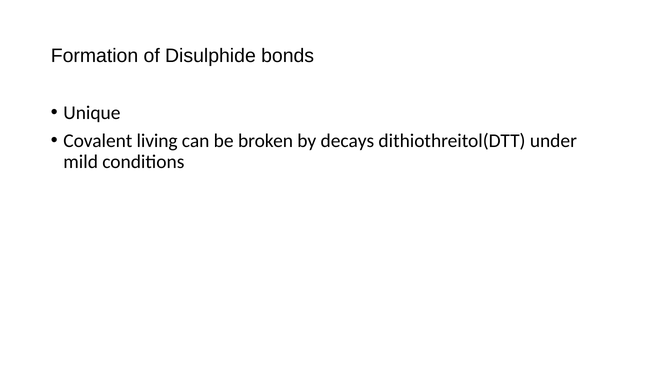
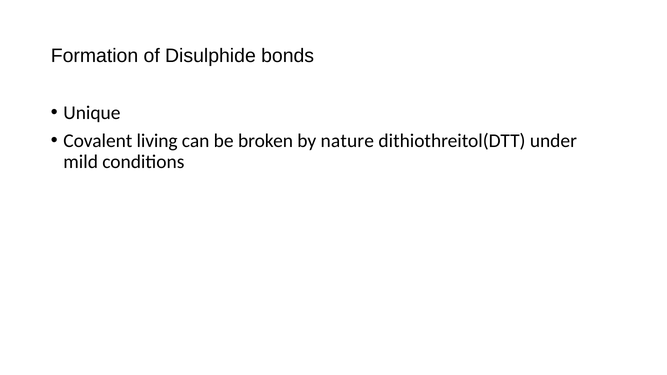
decays: decays -> nature
